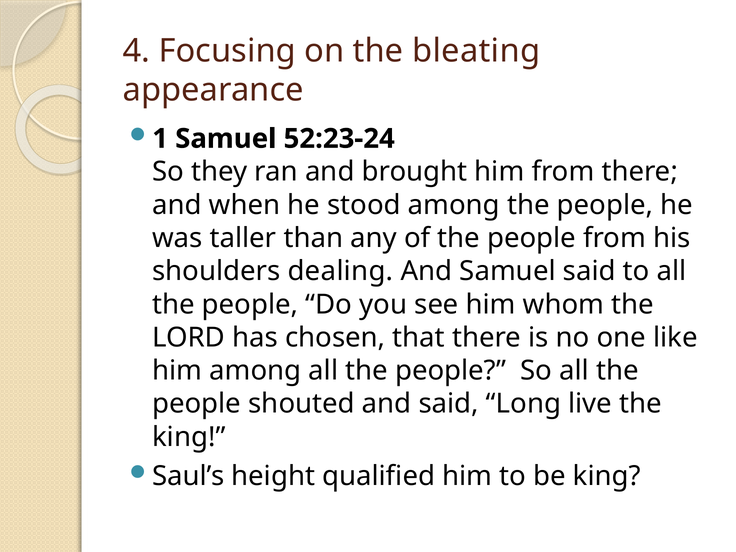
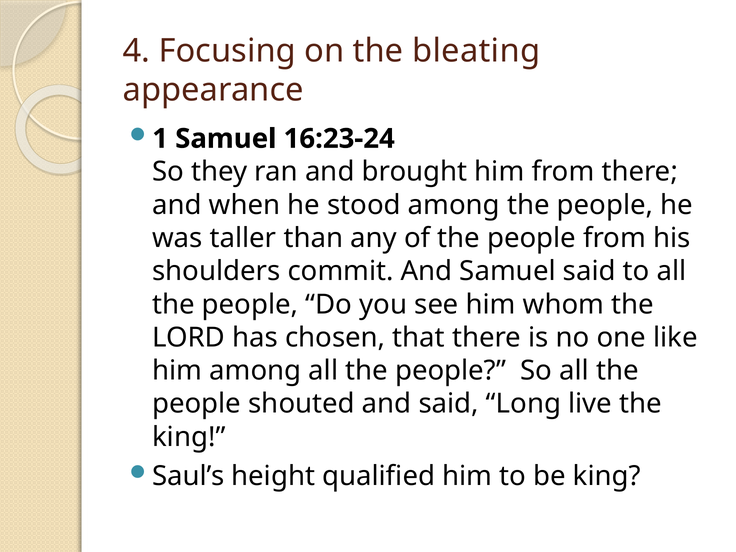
52:23-24: 52:23-24 -> 16:23-24
dealing: dealing -> commit
